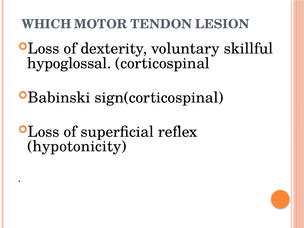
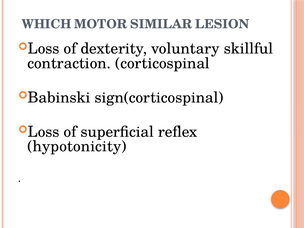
TENDON: TENDON -> SIMILAR
hypoglossal: hypoglossal -> contraction
